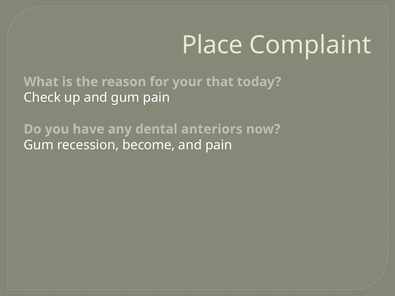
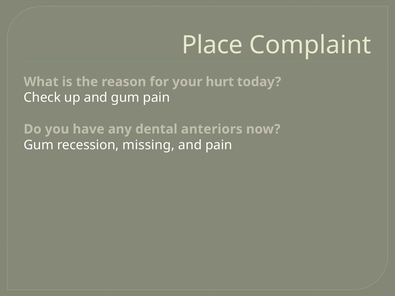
that: that -> hurt
become: become -> missing
